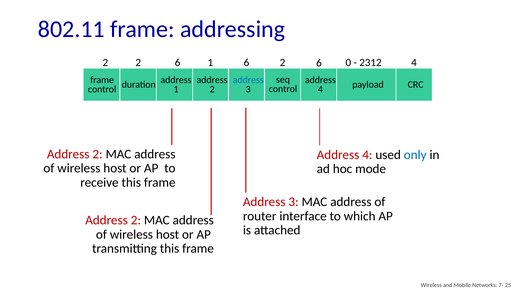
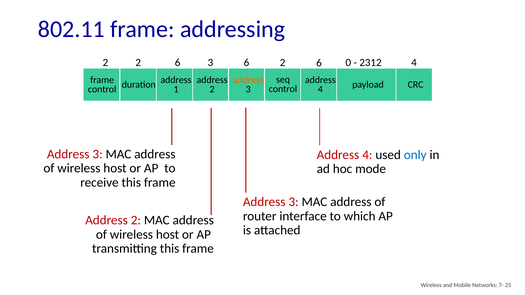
6 1: 1 -> 3
address at (248, 80) colour: blue -> orange
2 at (98, 154): 2 -> 3
